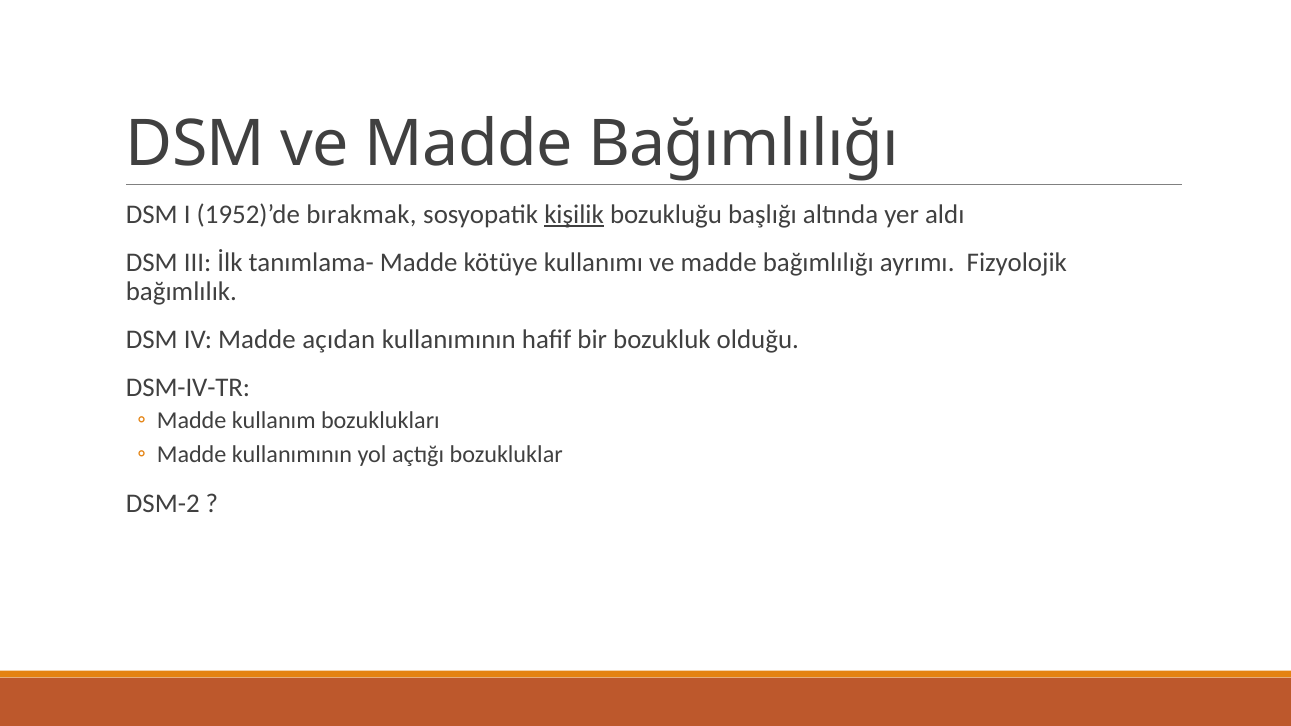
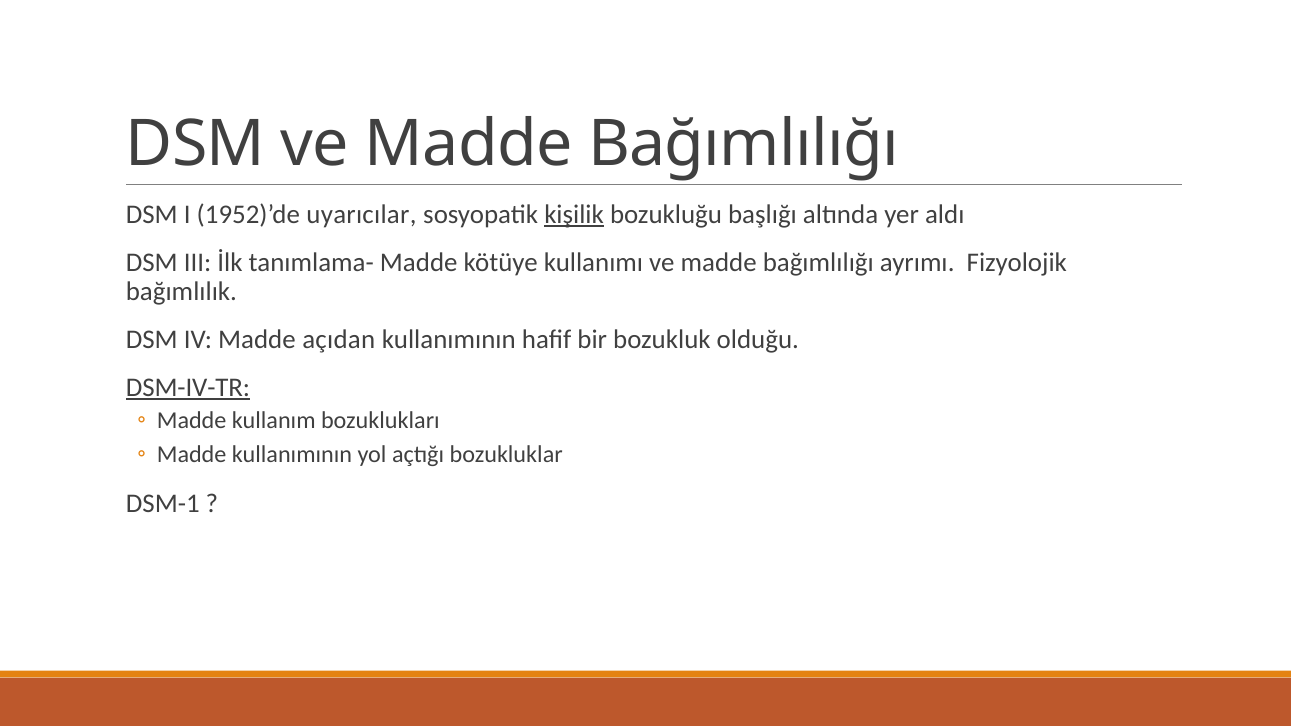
bırakmak: bırakmak -> uyarıcılar
DSM-IV-TR underline: none -> present
DSM-2: DSM-2 -> DSM-1
